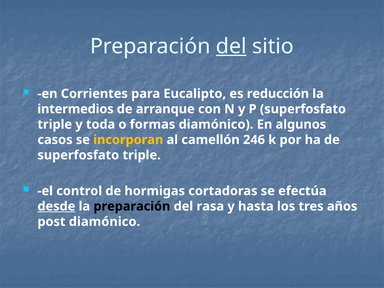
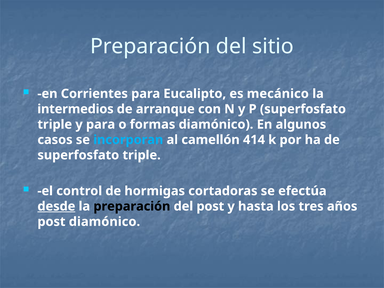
del at (231, 46) underline: present -> none
reducción: reducción -> mecánico
y toda: toda -> para
incorporan colour: yellow -> light blue
246: 246 -> 414
del rasa: rasa -> post
